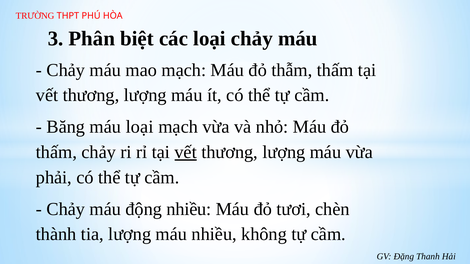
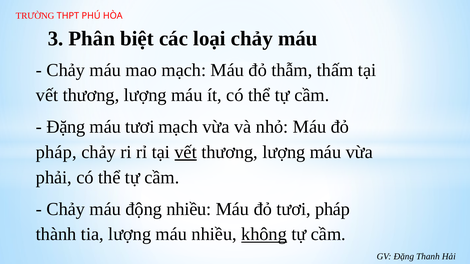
Băng at (66, 127): Băng -> Đặng
máu loại: loại -> tươi
thấm at (56, 152): thấm -> pháp
tươi chèn: chèn -> pháp
không underline: none -> present
